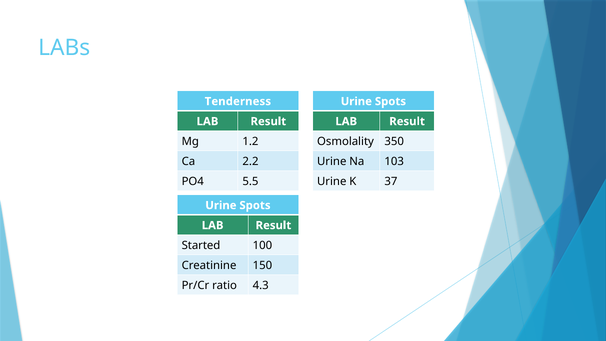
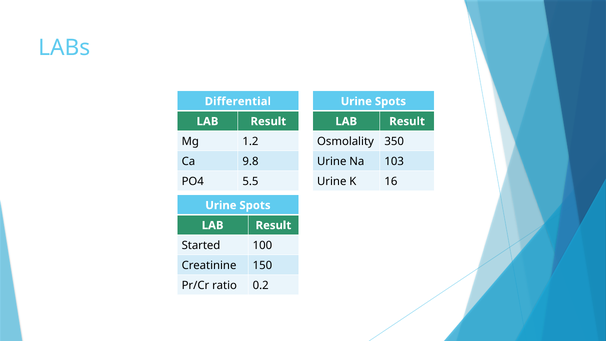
Tenderness: Tenderness -> Differential
2.2: 2.2 -> 9.8
37: 37 -> 16
4.3: 4.3 -> 0.2
